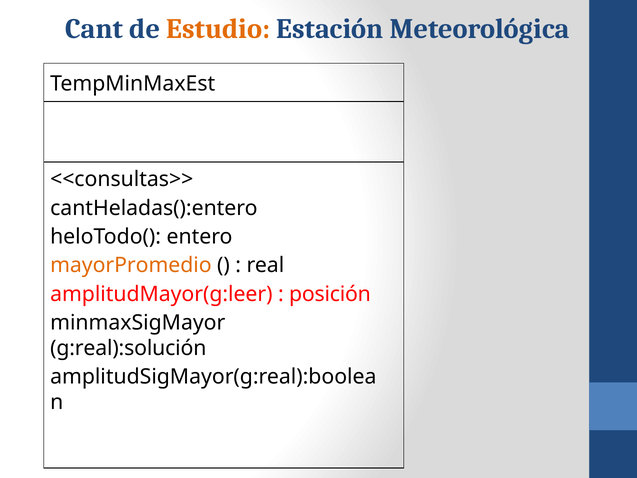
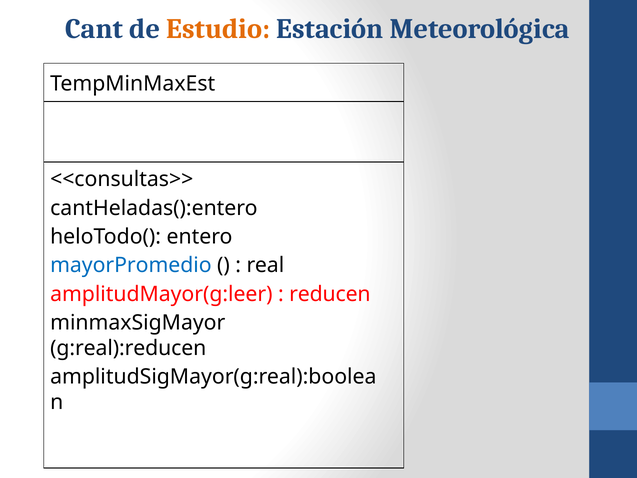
mayorPromedio colour: orange -> blue
posición: posición -> reducen
g:real):solución: g:real):solución -> g:real):reducen
